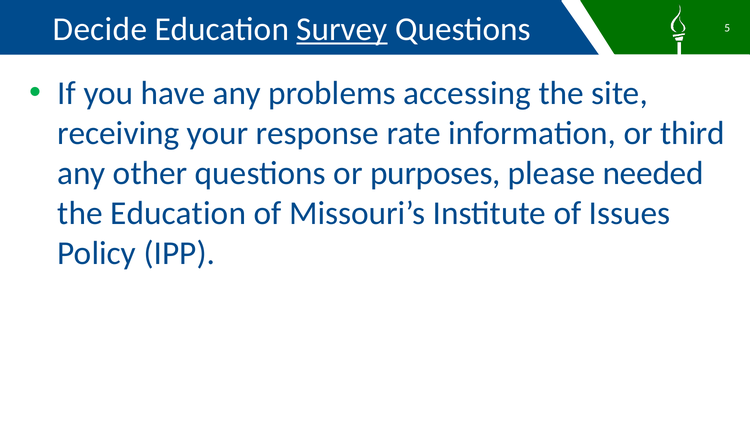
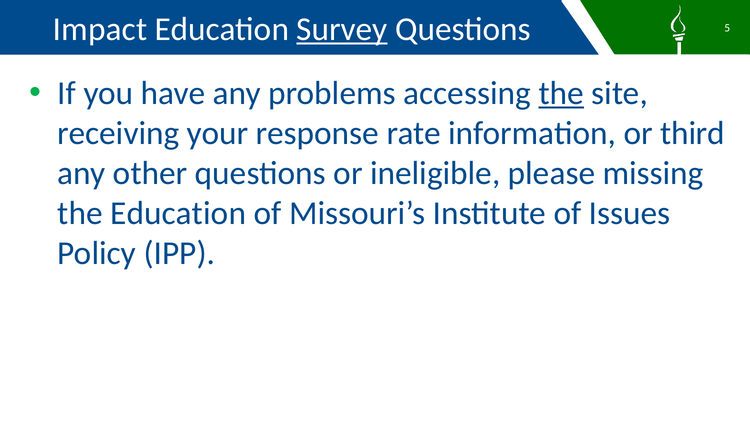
Decide: Decide -> Impact
the at (561, 93) underline: none -> present
purposes: purposes -> ineligible
needed: needed -> missing
